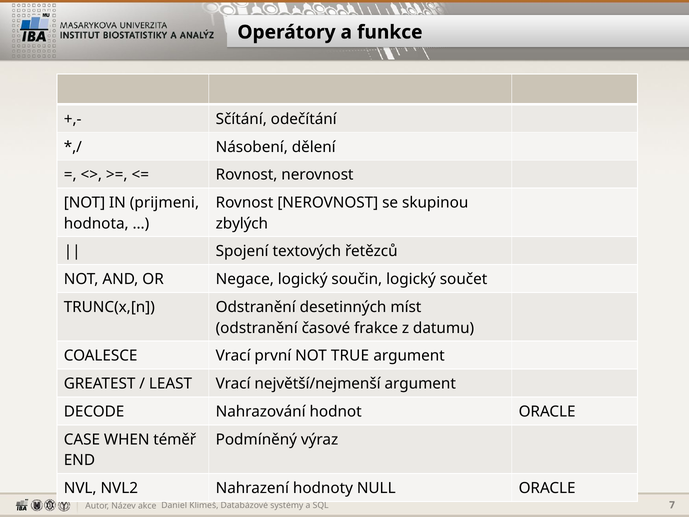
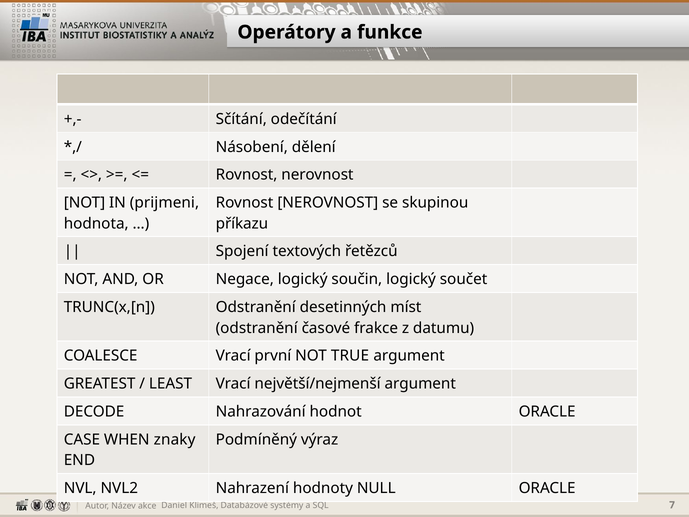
zbylých: zbylých -> příkazu
téměř: téměř -> znaky
